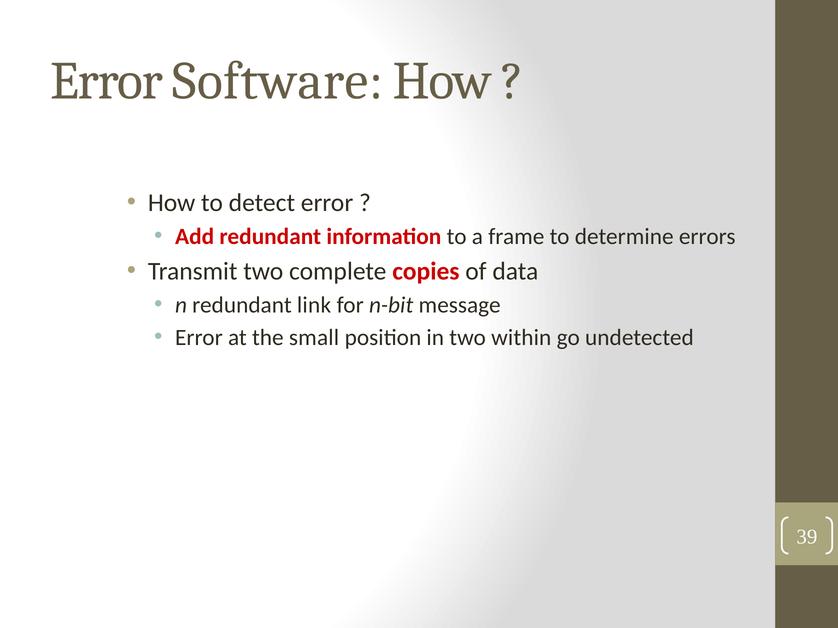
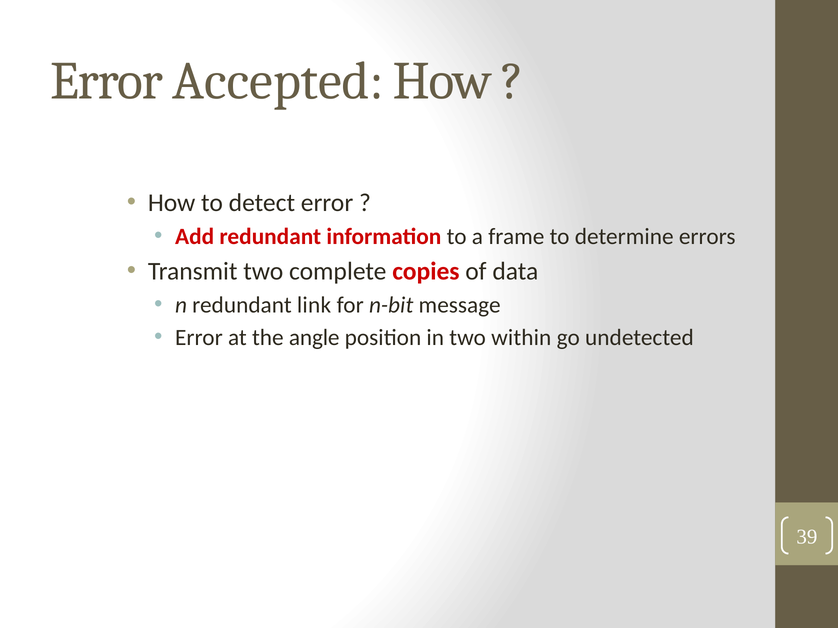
Software: Software -> Accepted
small: small -> angle
